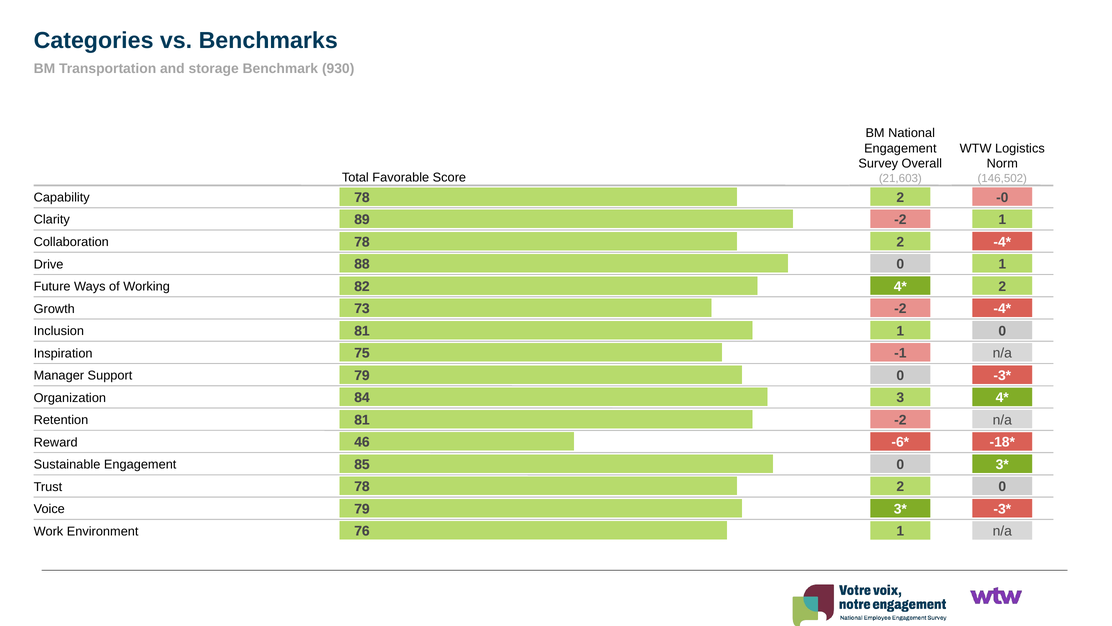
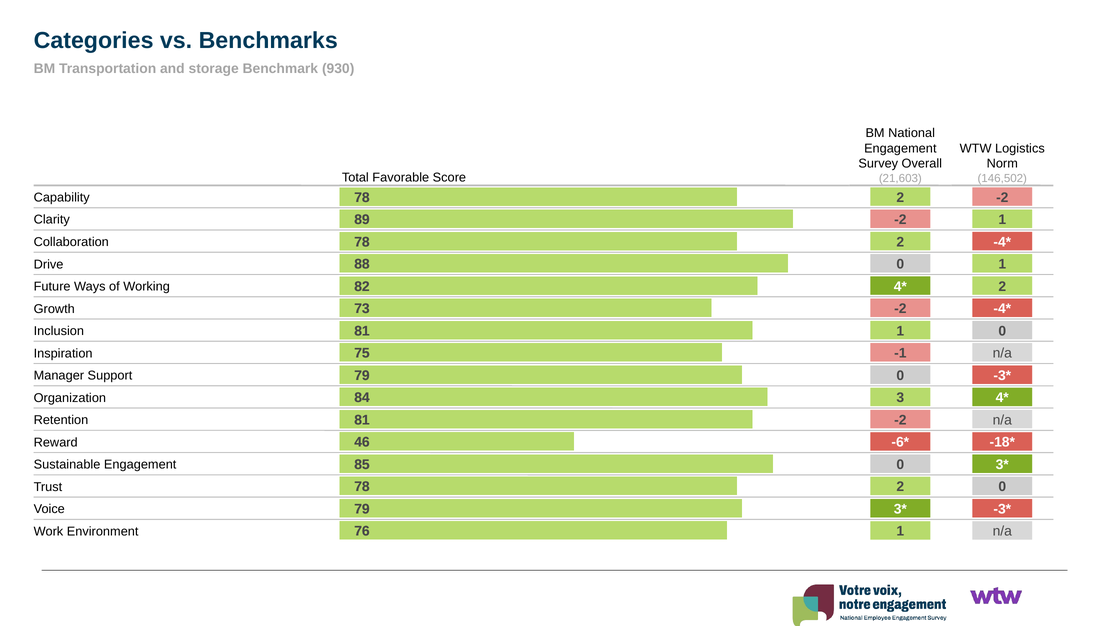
2 -0: -0 -> -2
